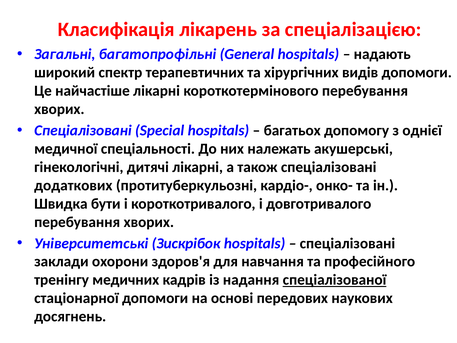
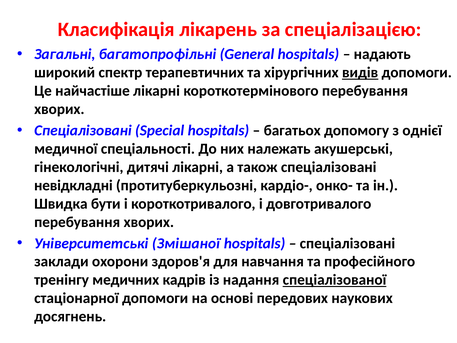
видів underline: none -> present
додаткових: додаткових -> невідкладні
Зискрібок: Зискрібок -> Змішаної
